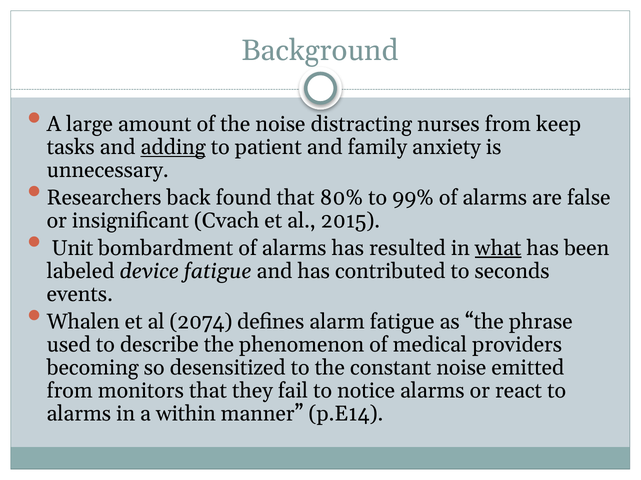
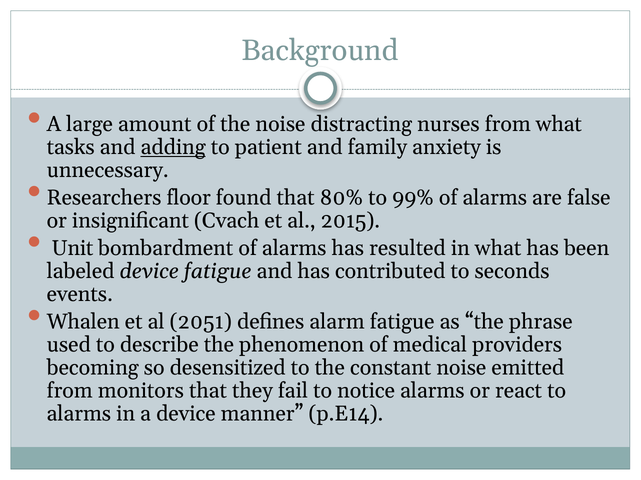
from keep: keep -> what
back: back -> floor
what at (498, 248) underline: present -> none
2074: 2074 -> 2051
a within: within -> device
